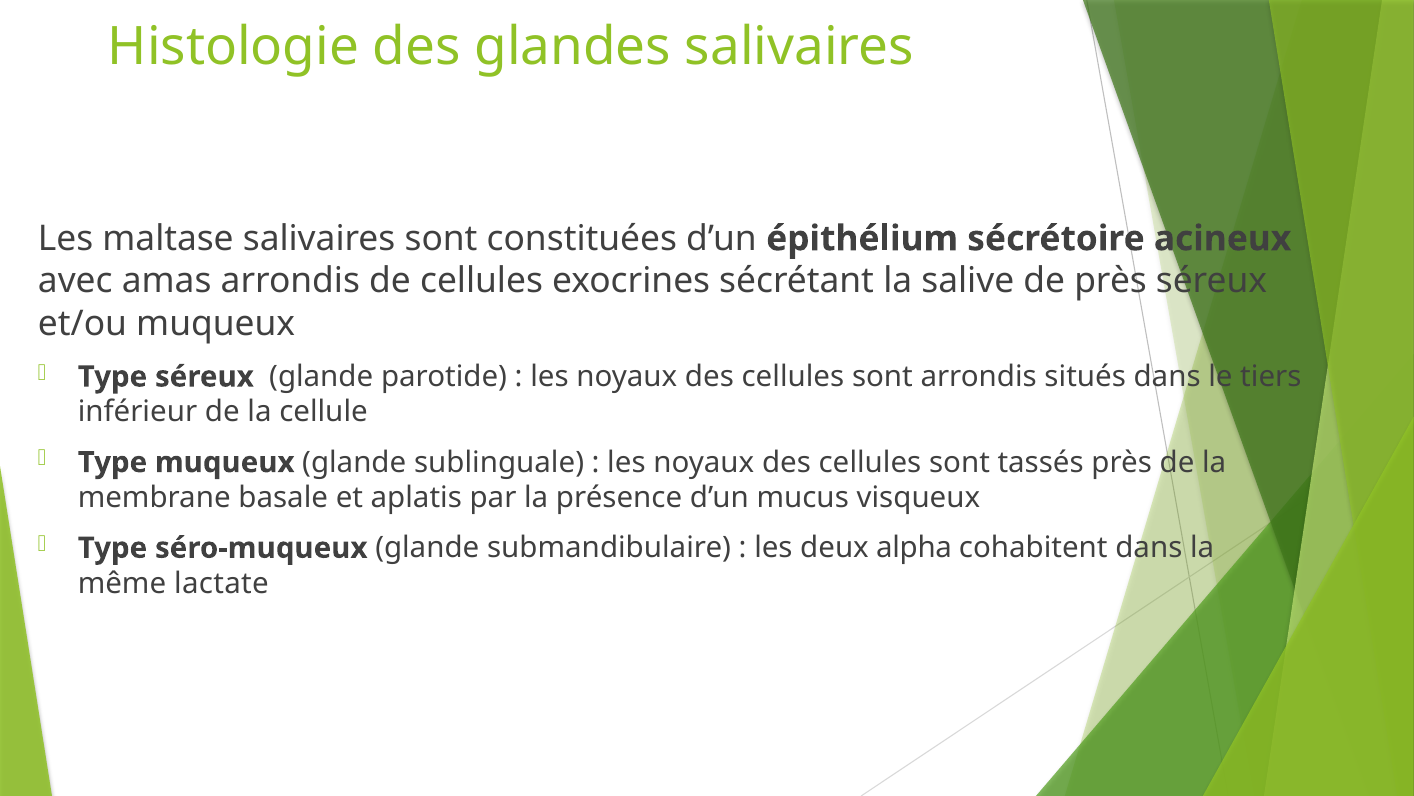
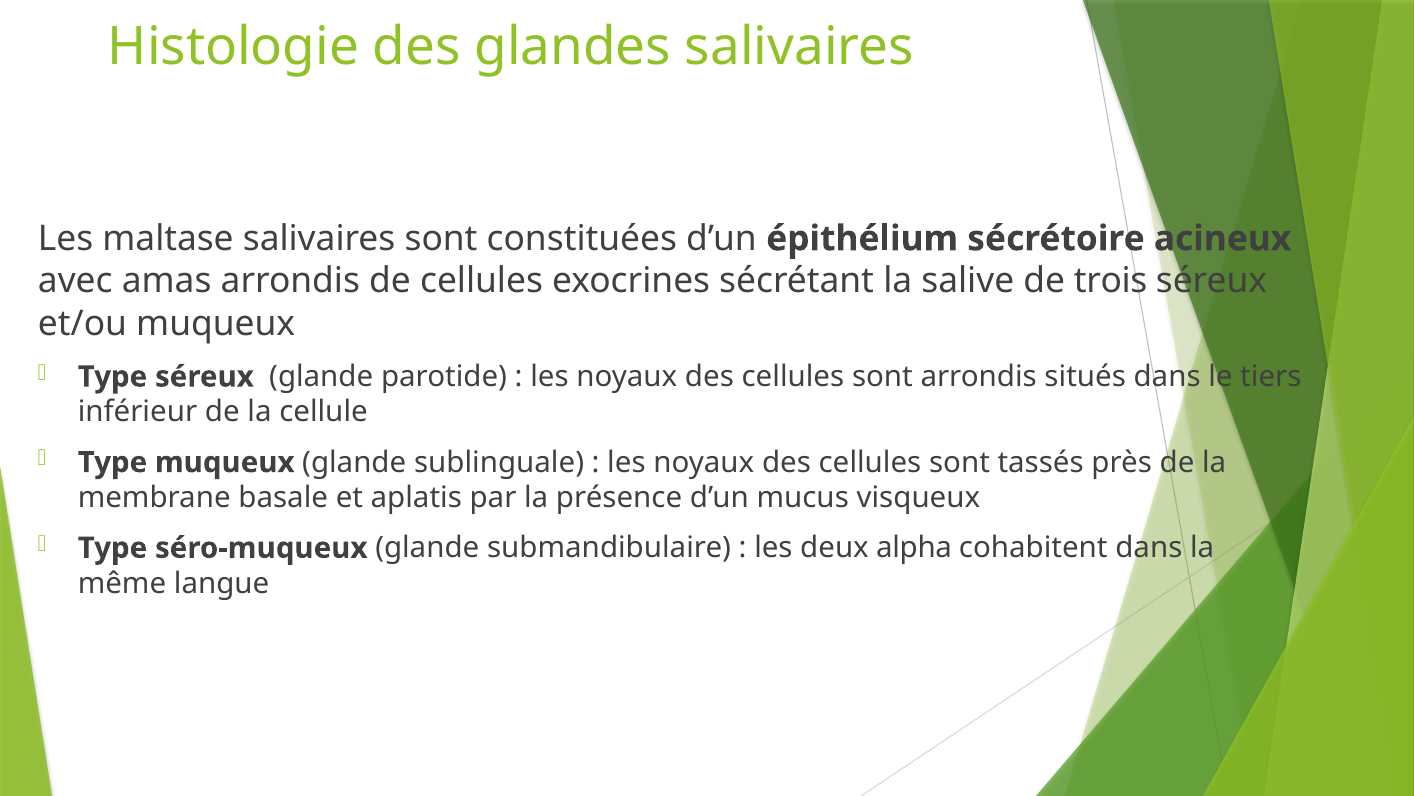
de près: près -> trois
lactate: lactate -> langue
